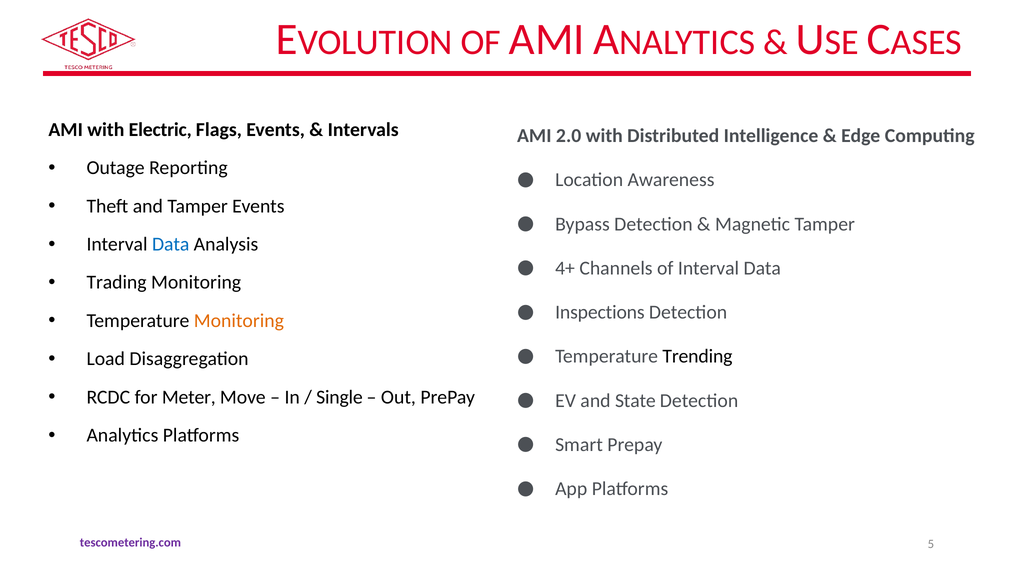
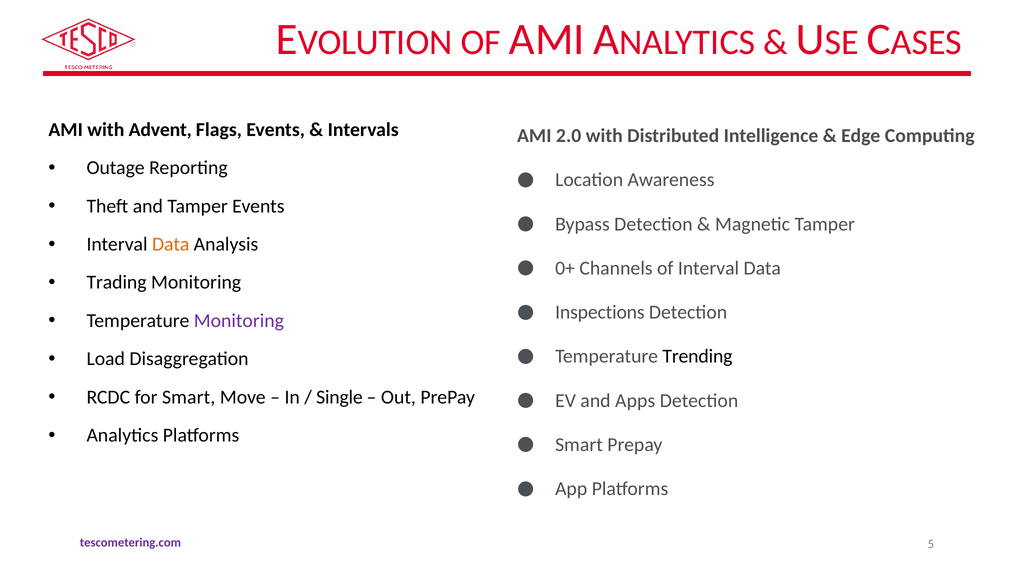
Electric: Electric -> Advent
Data at (171, 244) colour: blue -> orange
4+: 4+ -> 0+
Monitoring at (239, 321) colour: orange -> purple
for Meter: Meter -> Smart
State: State -> Apps
